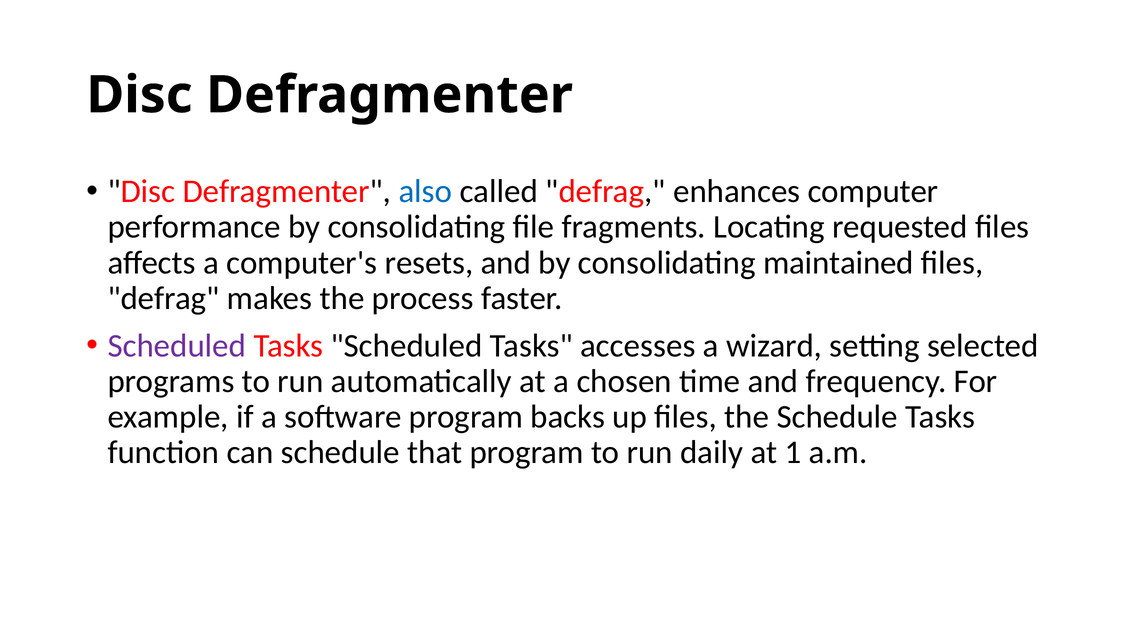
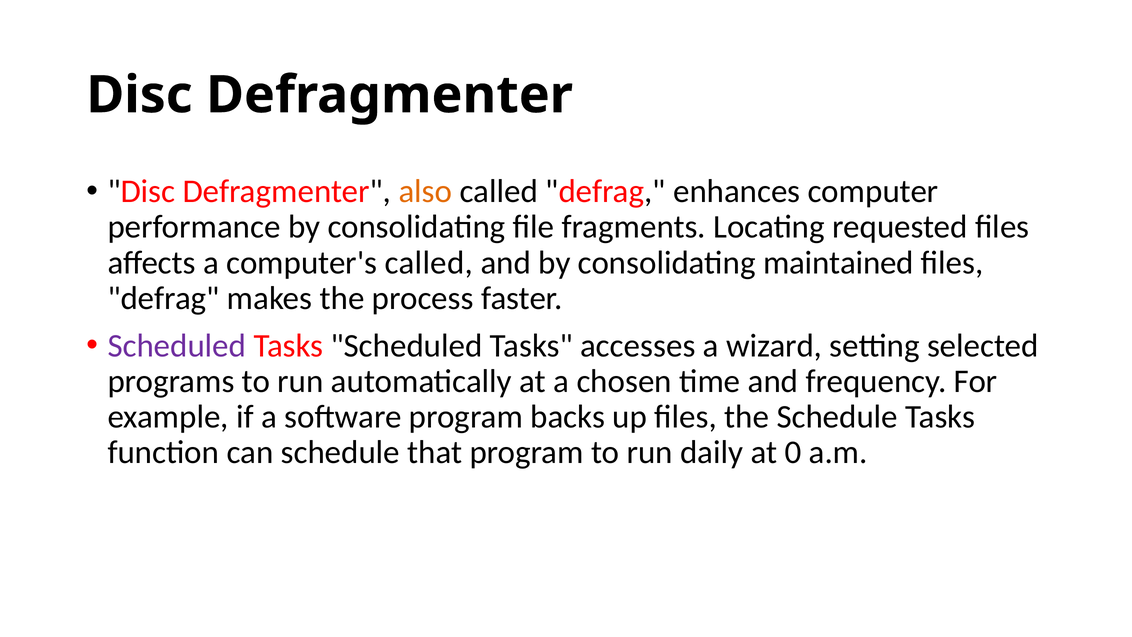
also colour: blue -> orange
computer's resets: resets -> called
1: 1 -> 0
